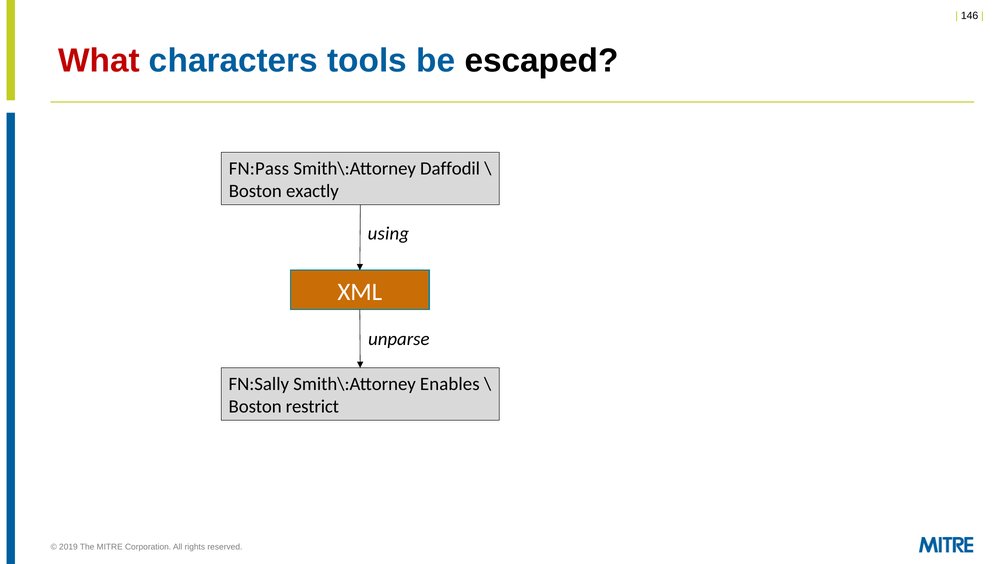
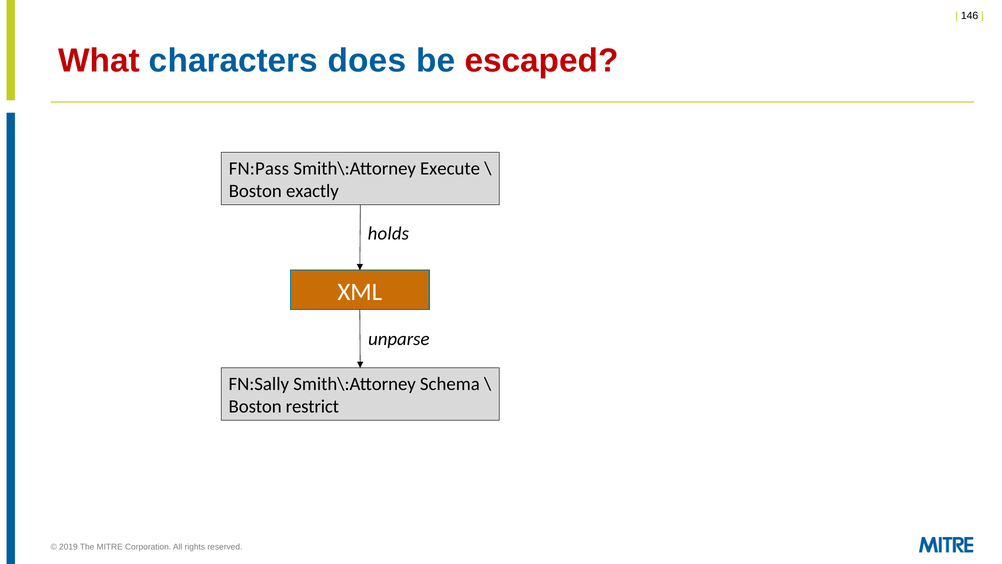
tools: tools -> does
escaped colour: black -> red
Daffodil: Daffodil -> Execute
using: using -> holds
Enables: Enables -> Schema
